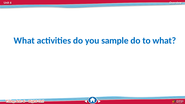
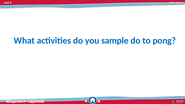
to what: what -> pong
